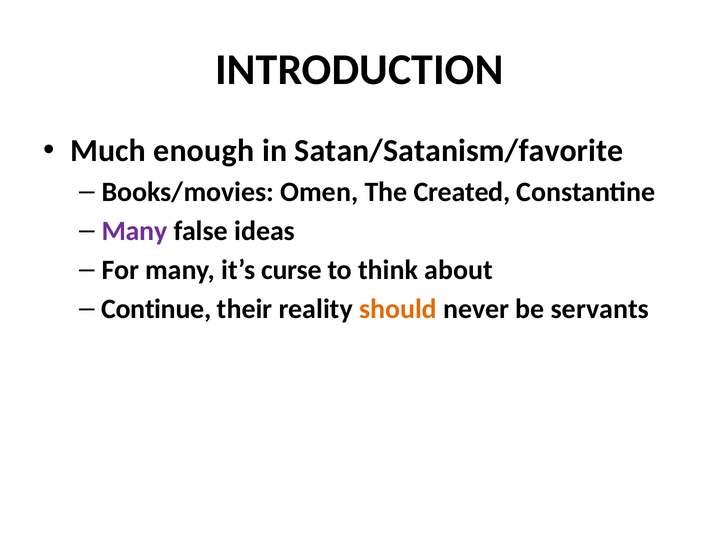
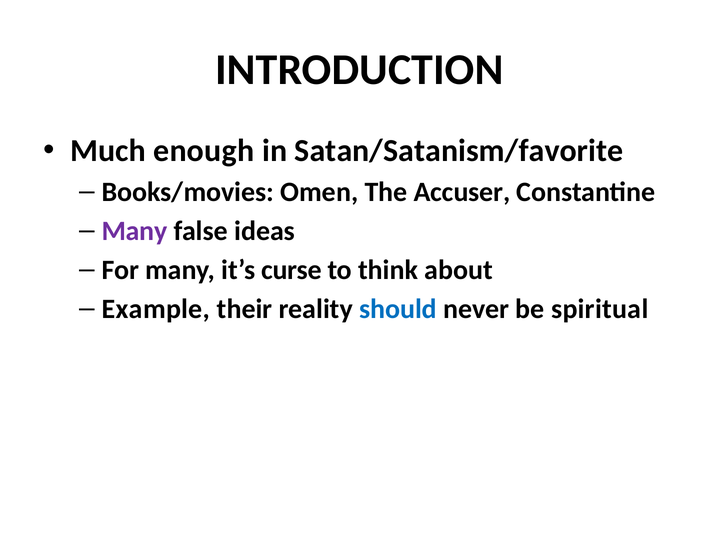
Created: Created -> Accuser
Continue: Continue -> Example
should colour: orange -> blue
servants: servants -> spiritual
